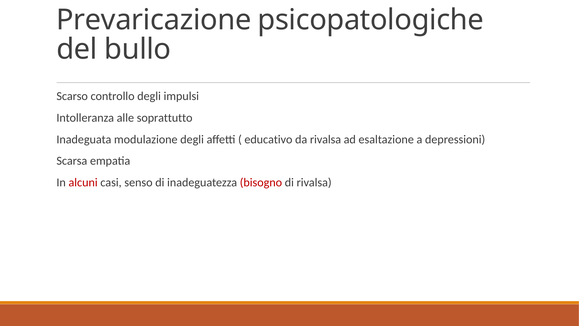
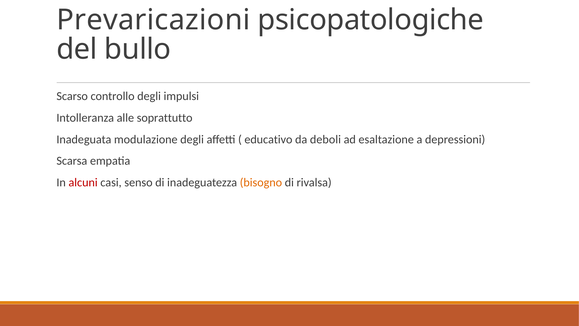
Prevaricazione: Prevaricazione -> Prevaricazioni
da rivalsa: rivalsa -> deboli
bisogno colour: red -> orange
